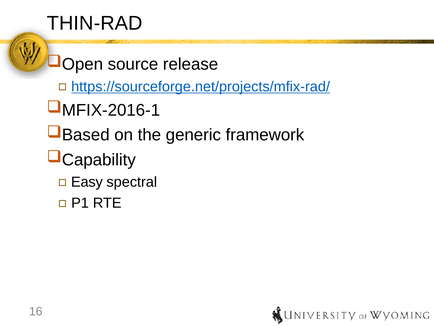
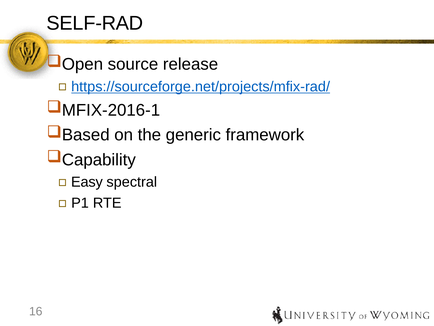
THIN-RAD: THIN-RAD -> SELF-RAD
